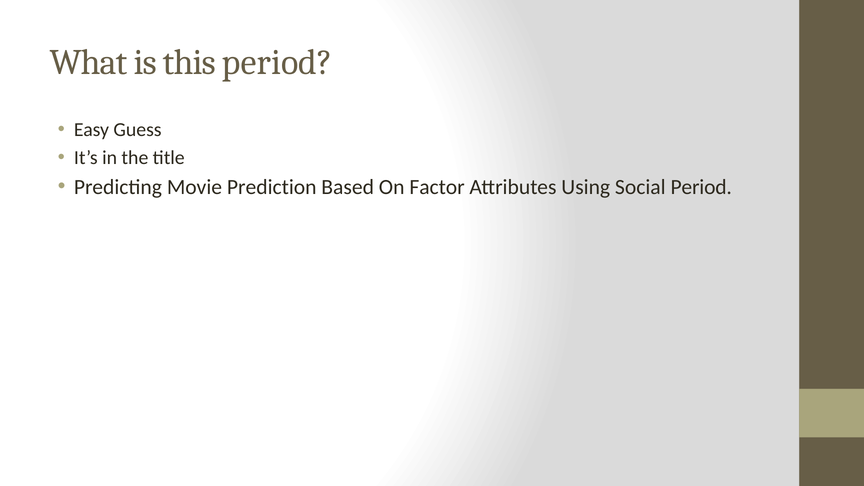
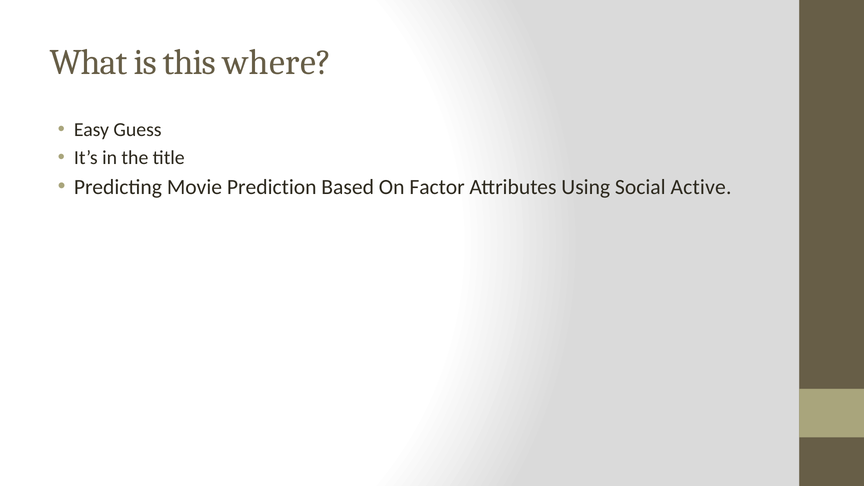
this period: period -> where
Social Period: Period -> Active
